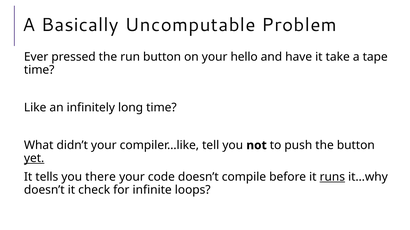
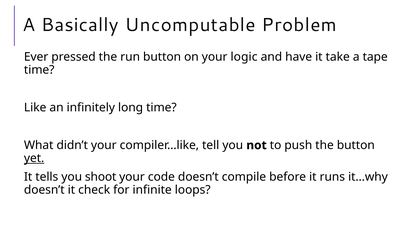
hello: hello -> logic
there: there -> shoot
runs underline: present -> none
